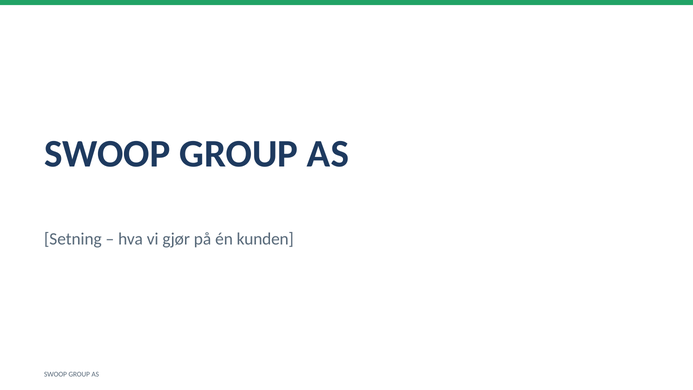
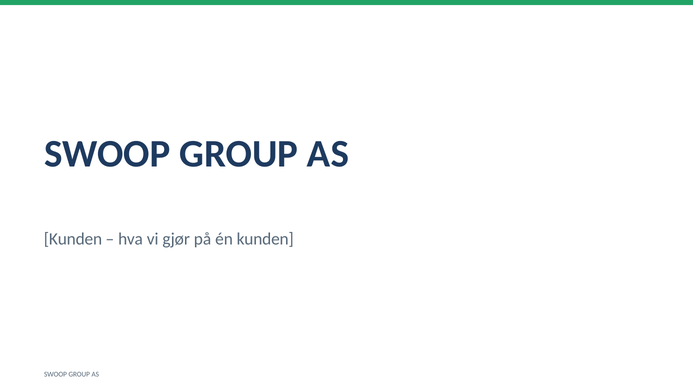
Setning at (73, 239): Setning -> Kunden
